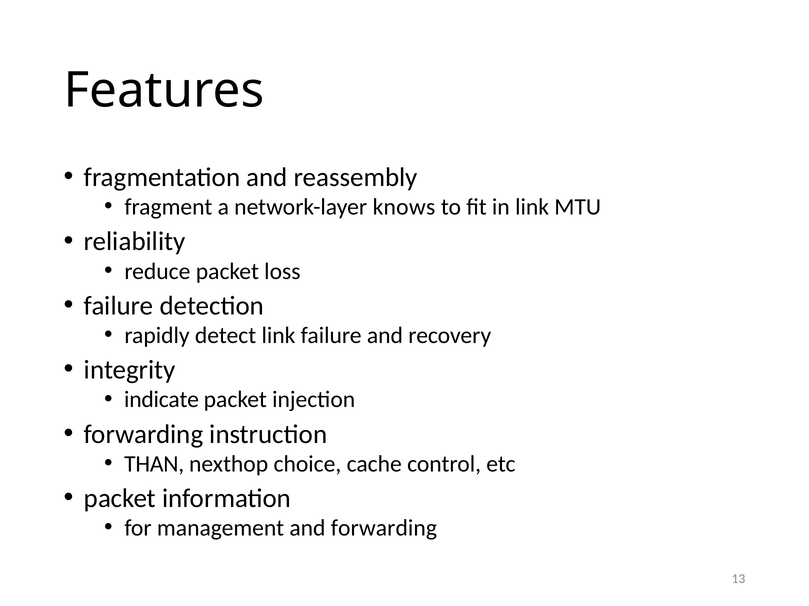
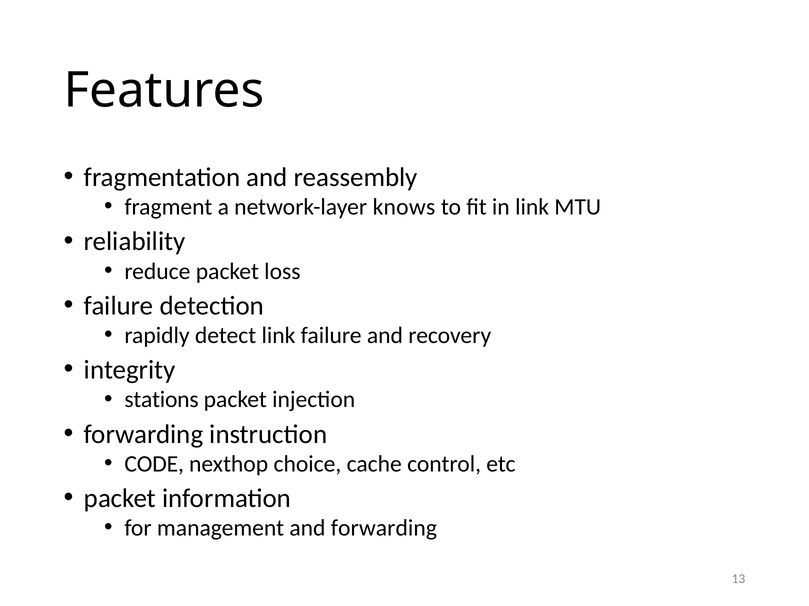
indicate: indicate -> stations
THAN: THAN -> CODE
